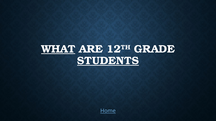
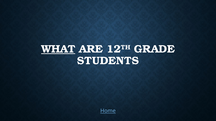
STUDENTS underline: present -> none
